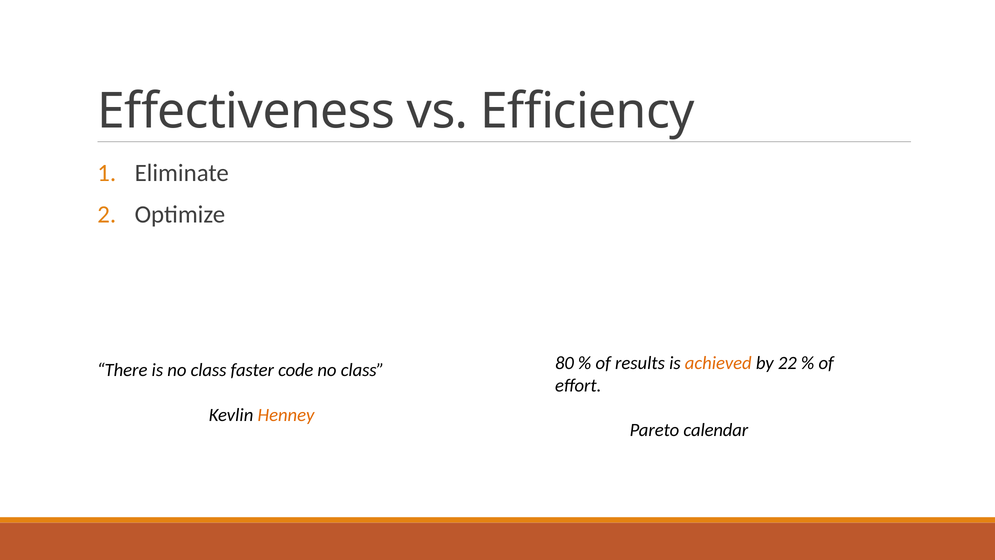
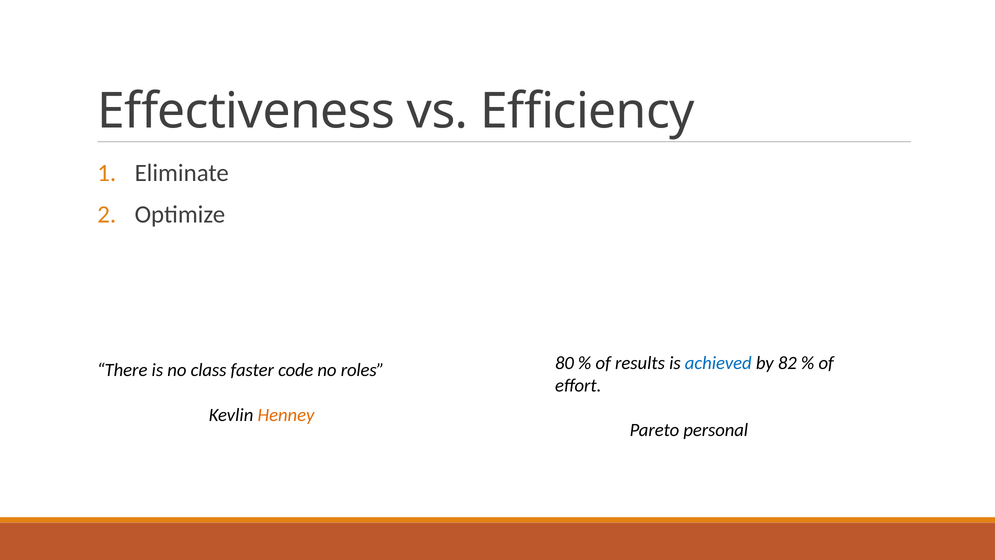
achieved colour: orange -> blue
22: 22 -> 82
class at (363, 370): class -> roles
calendar: calendar -> personal
